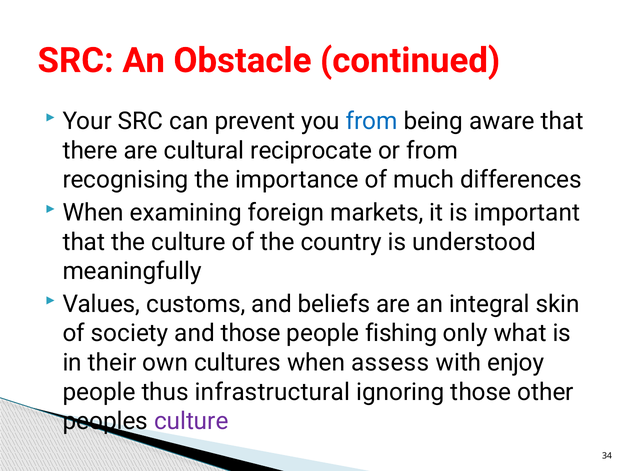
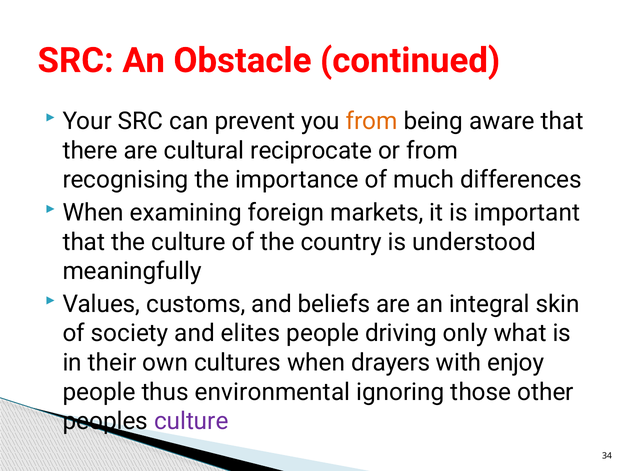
from at (372, 121) colour: blue -> orange
and those: those -> elites
fishing: fishing -> driving
assess: assess -> drayers
infrastructural: infrastructural -> environmental
